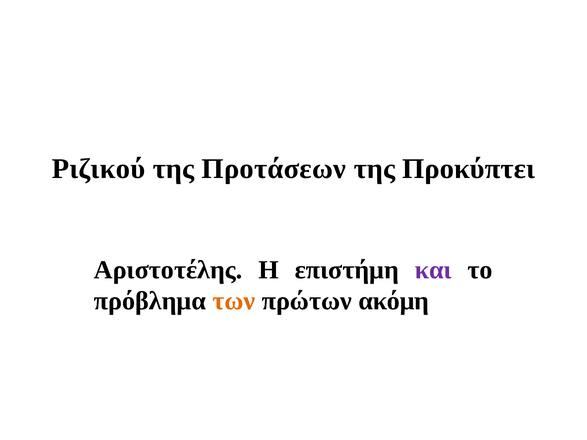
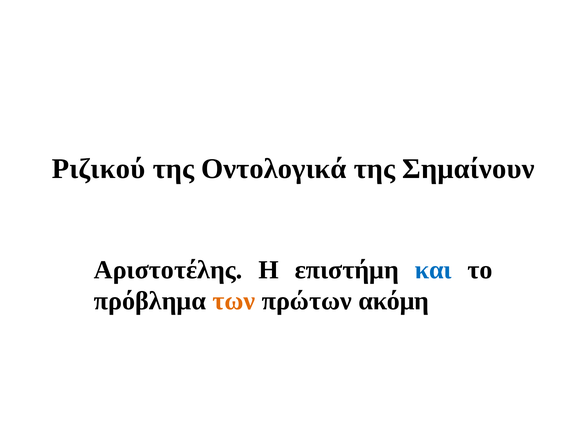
Προτάσεων: Προτάσεων -> Οντολογικά
Προκύπτει: Προκύπτει -> Σημαίνουν
και colour: purple -> blue
